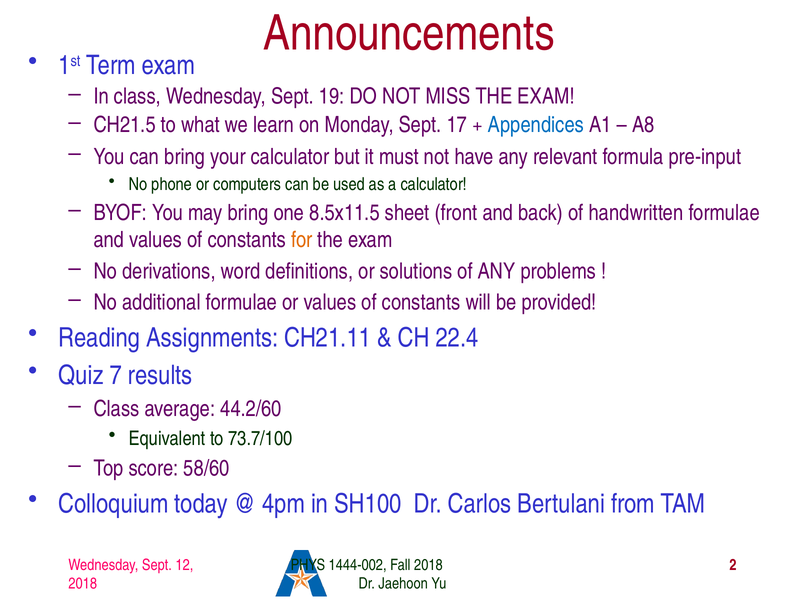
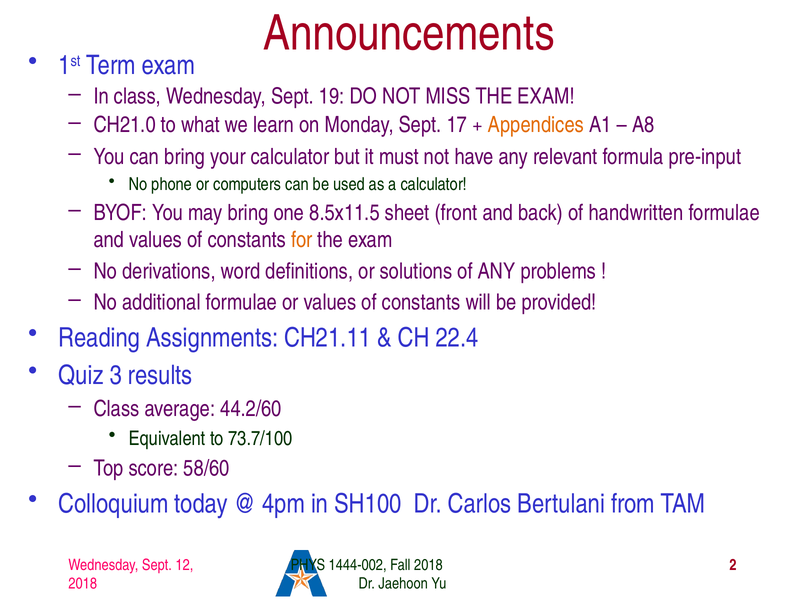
CH21.5: CH21.5 -> CH21.0
Appendices colour: blue -> orange
7: 7 -> 3
